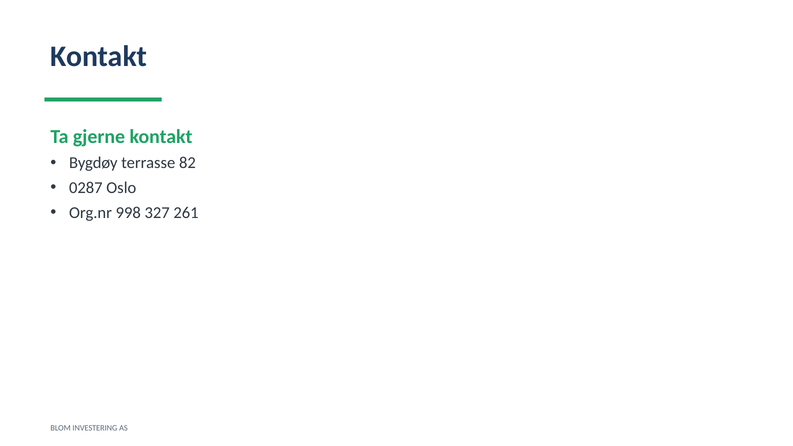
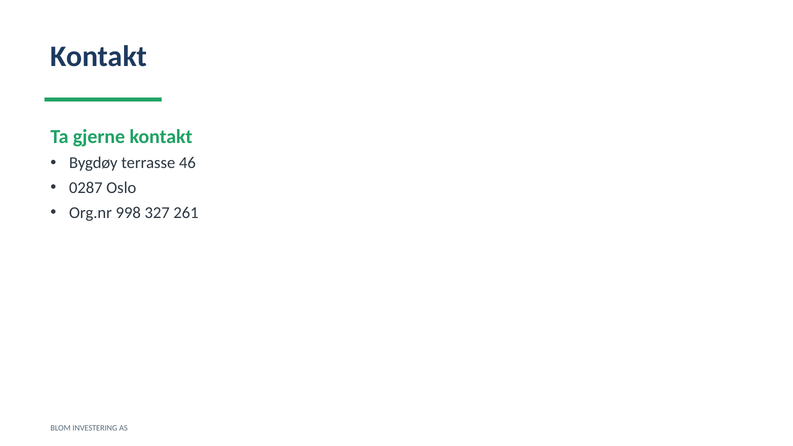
82: 82 -> 46
